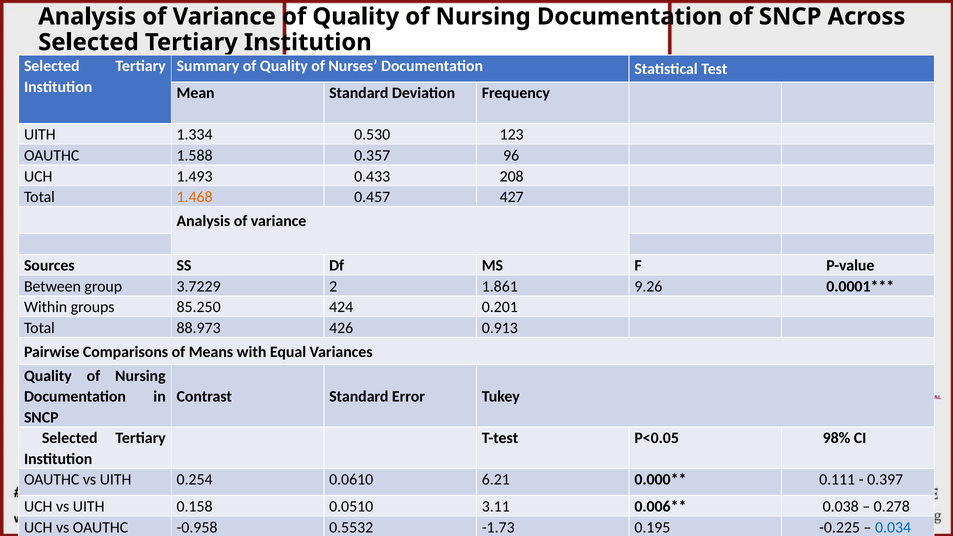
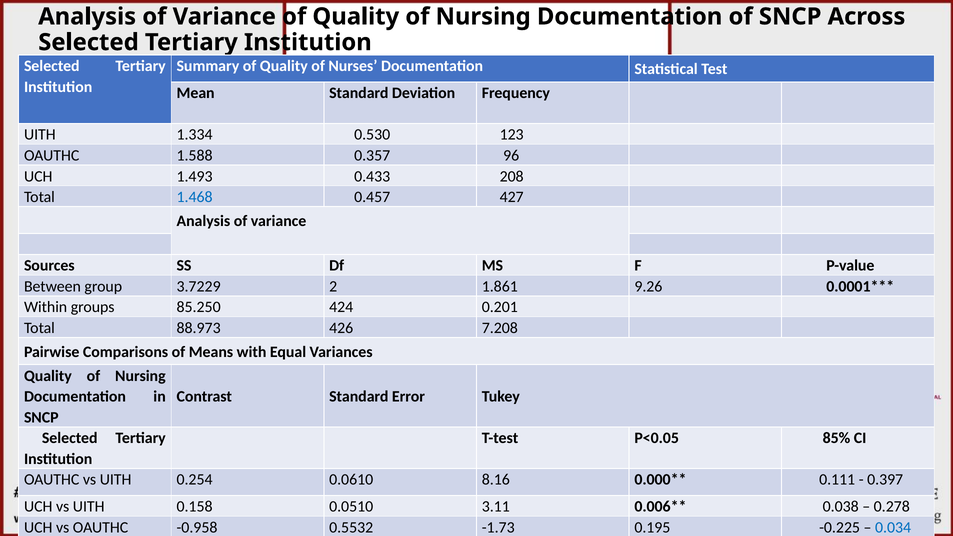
1.468 colour: orange -> blue
0.913: 0.913 -> 7.208
98%: 98% -> 85%
6.21: 6.21 -> 8.16
